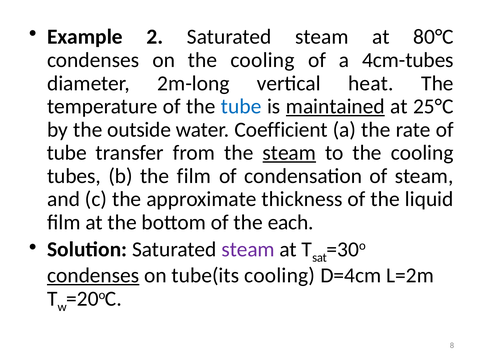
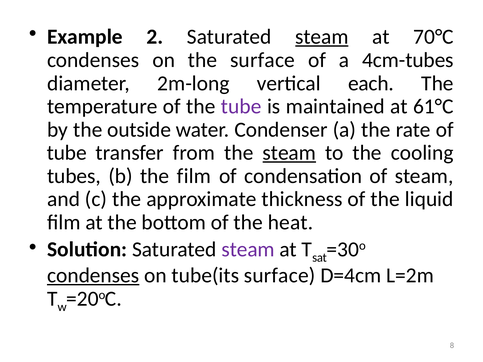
steam at (322, 37) underline: none -> present
80°C: 80°C -> 70°C
on the cooling: cooling -> surface
heat: heat -> each
tube at (241, 107) colour: blue -> purple
maintained underline: present -> none
25°C: 25°C -> 61°C
Coefficient: Coefficient -> Condenser
each: each -> heat
tube(its cooling: cooling -> surface
